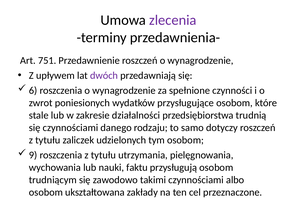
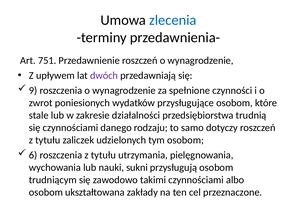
zlecenia colour: purple -> blue
6: 6 -> 9
9: 9 -> 6
faktu: faktu -> sukni
